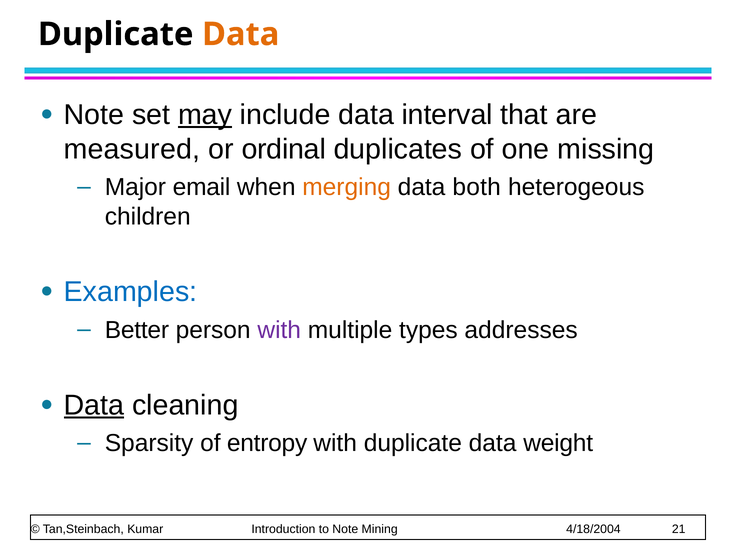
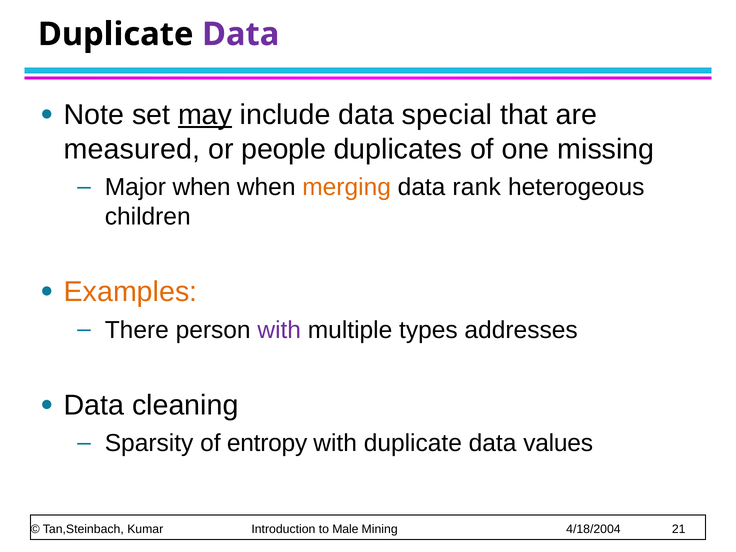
Data at (241, 34) colour: orange -> purple
interval: interval -> special
ordinal: ordinal -> people
Major email: email -> when
both: both -> rank
Examples colour: blue -> orange
Better: Better -> There
Data at (94, 405) underline: present -> none
weight: weight -> values
Note at (345, 529): Note -> Male
